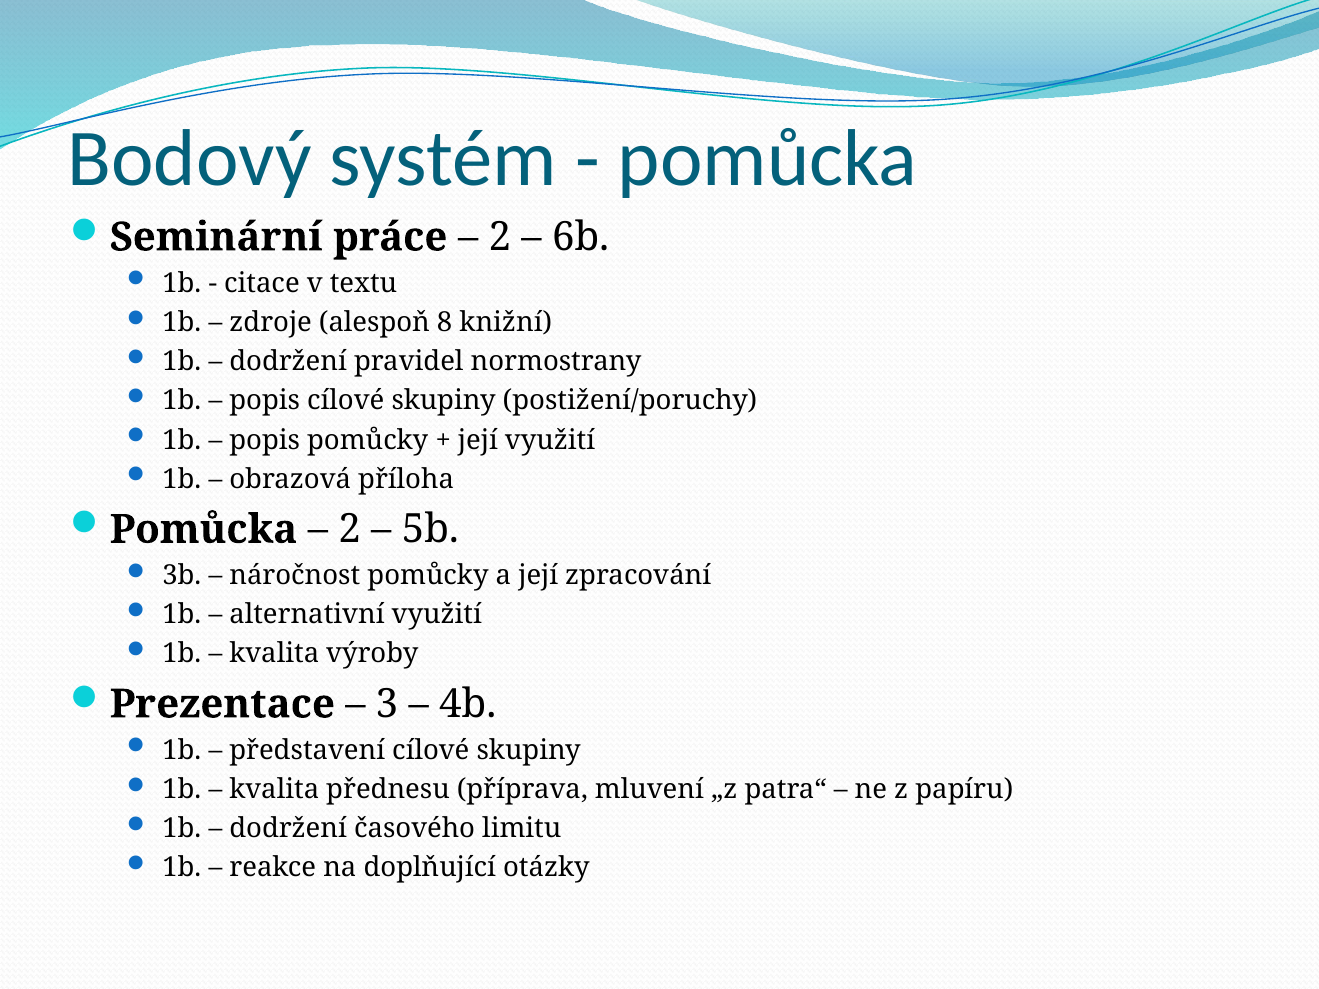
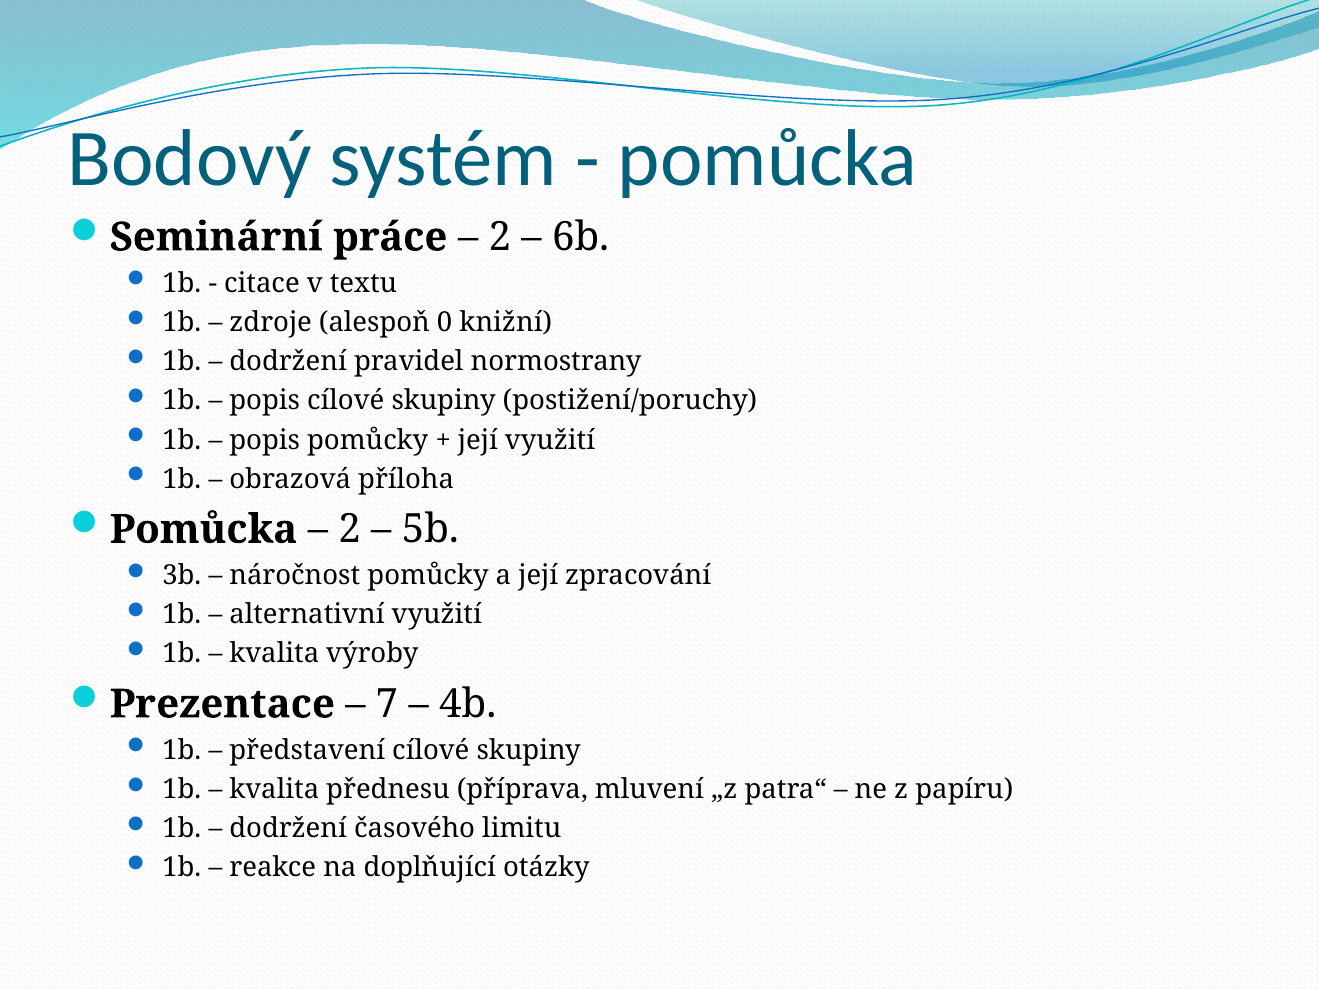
8: 8 -> 0
3: 3 -> 7
